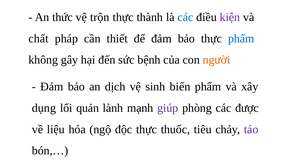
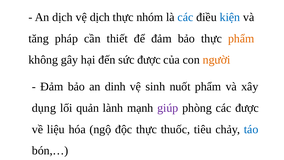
An thức: thức -> dịch
vệ trộn: trộn -> dịch
thành: thành -> nhóm
kiện colour: purple -> blue
chất: chất -> tăng
phẩm at (241, 38) colour: blue -> orange
sức bệnh: bệnh -> được
dịch: dịch -> dinh
biến: biến -> nuốt
táo colour: purple -> blue
